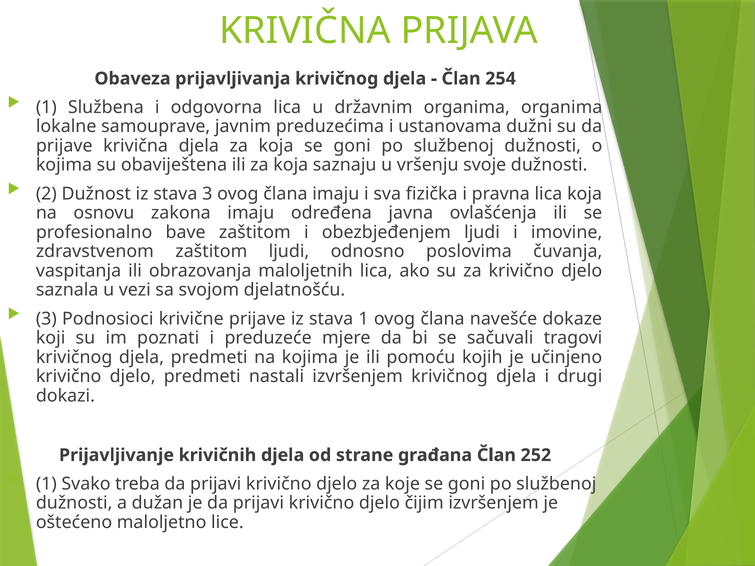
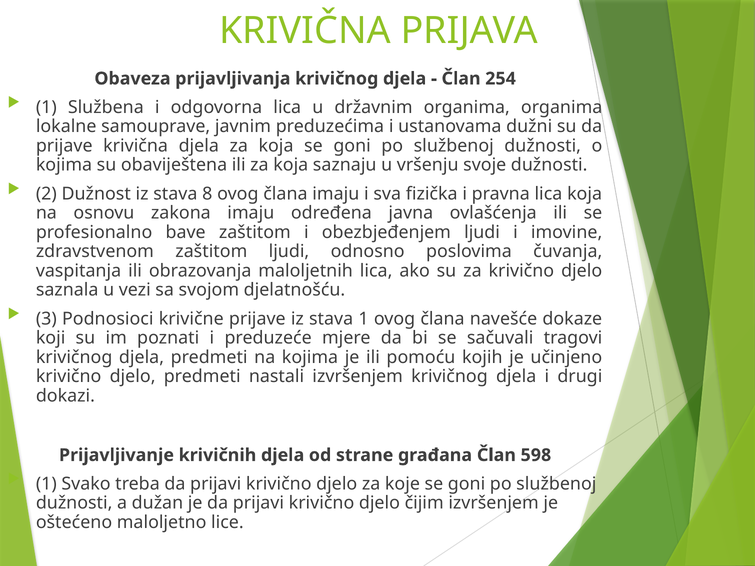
stava 3: 3 -> 8
252: 252 -> 598
